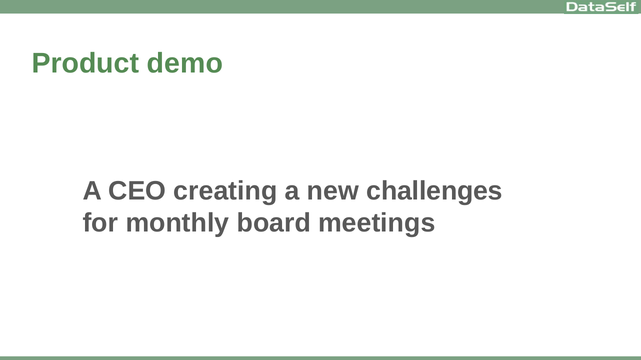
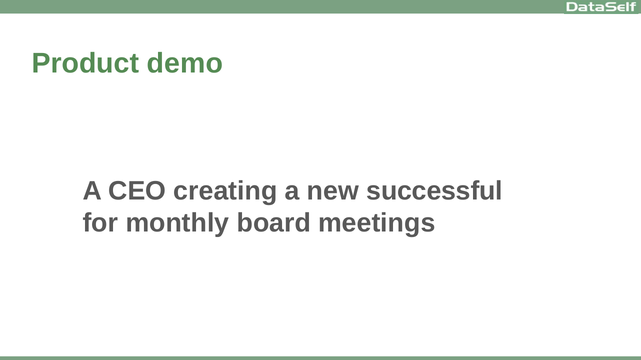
challenges: challenges -> successful
